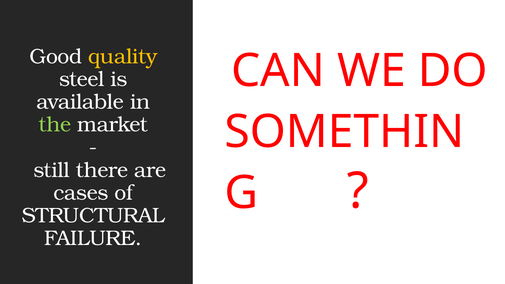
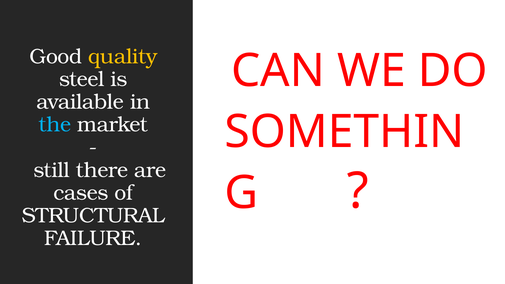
the colour: light green -> light blue
